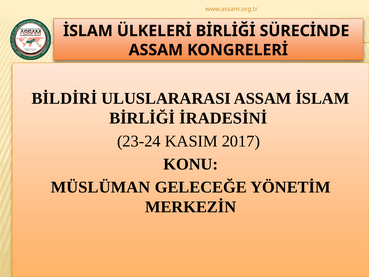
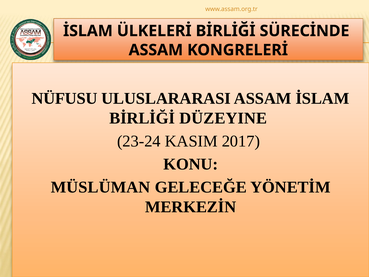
BİLDİRİ: BİLDİRİ -> NÜFUSU
İRADESİNİ: İRADESİNİ -> DÜZEYINE
